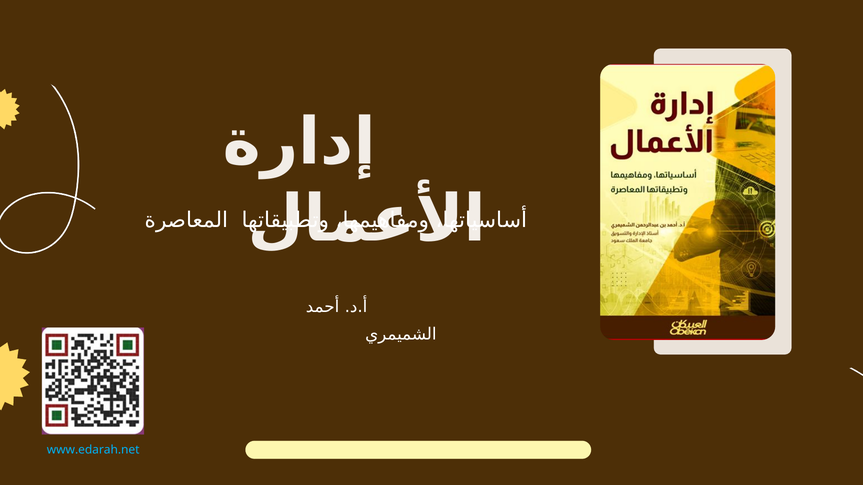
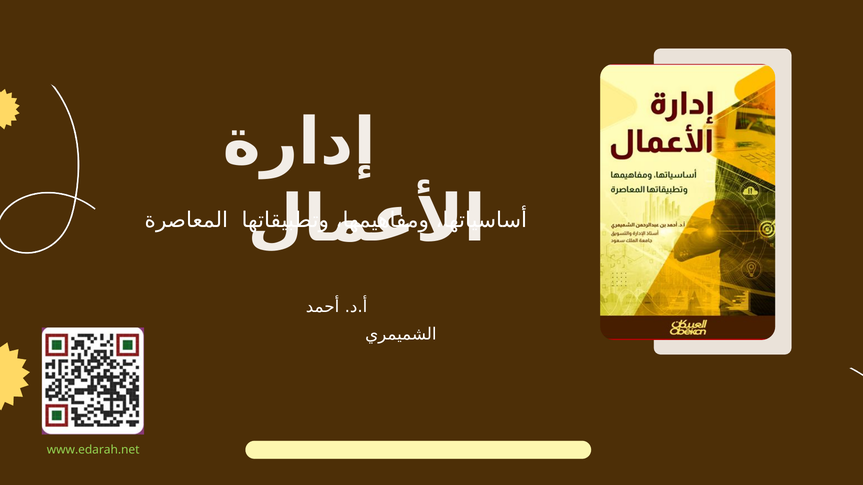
www.edarah.net colour: light blue -> light green
